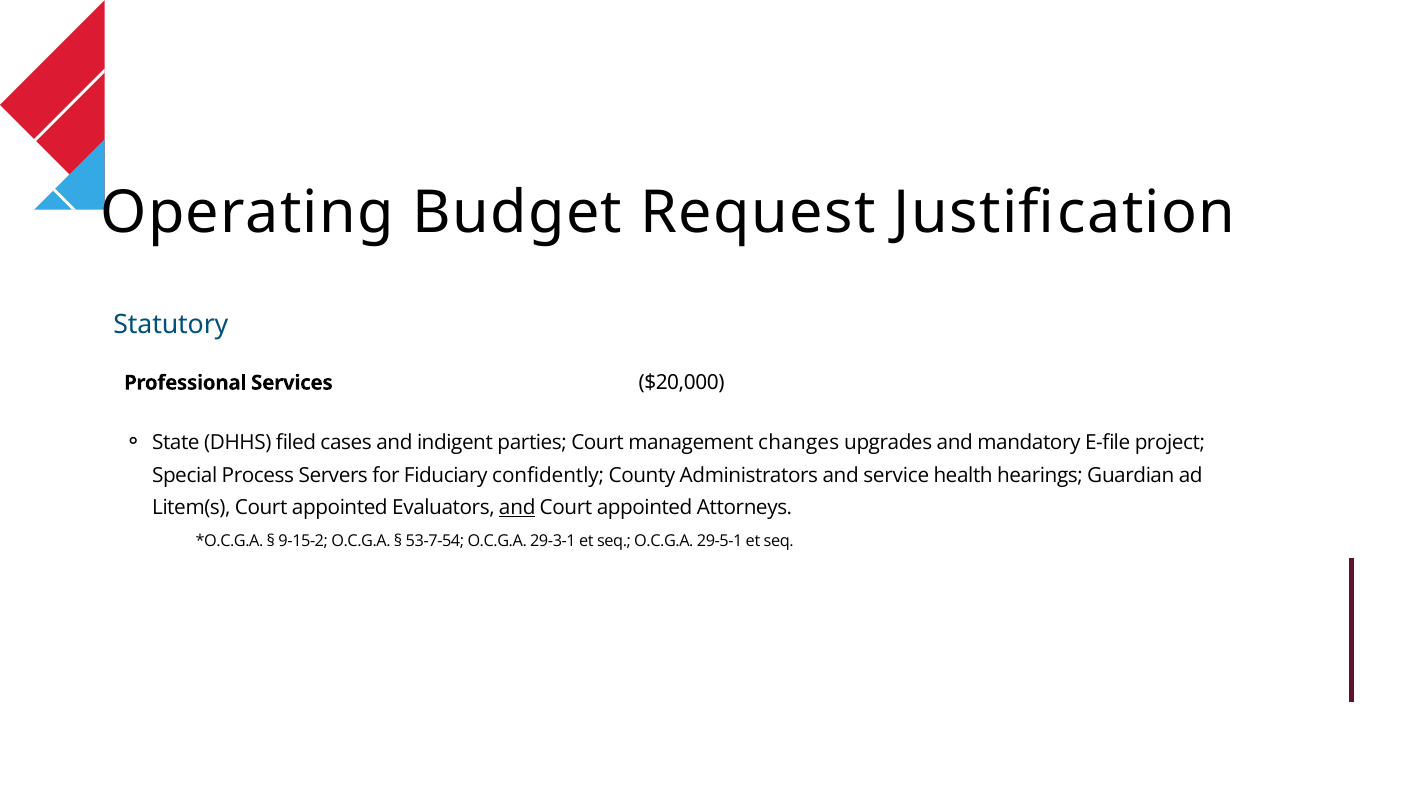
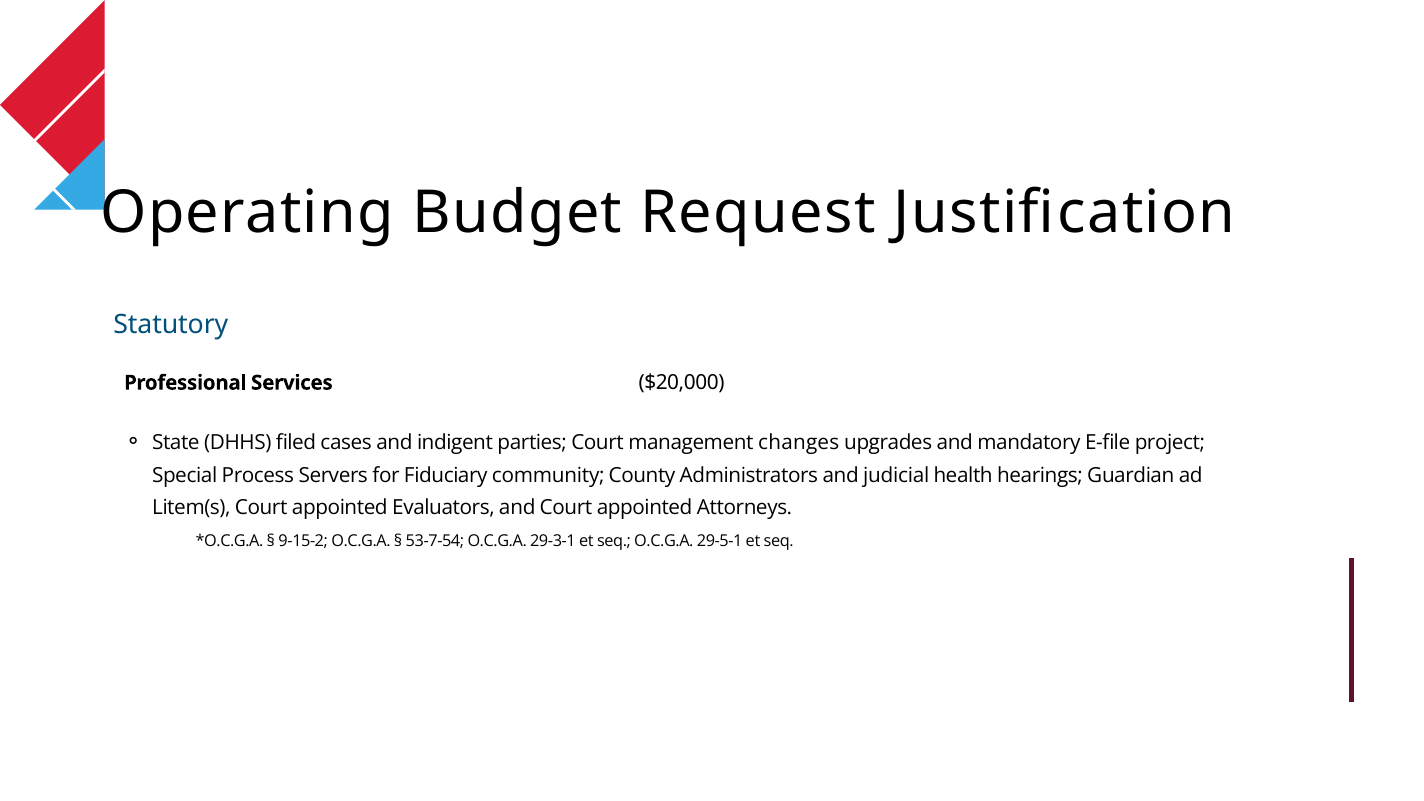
confidently: confidently -> community
service: service -> judicial
and at (517, 508) underline: present -> none
